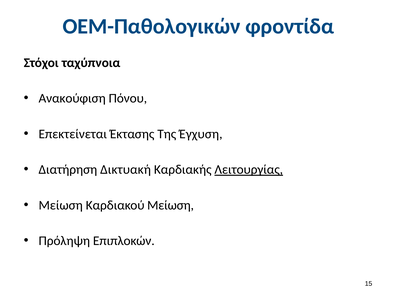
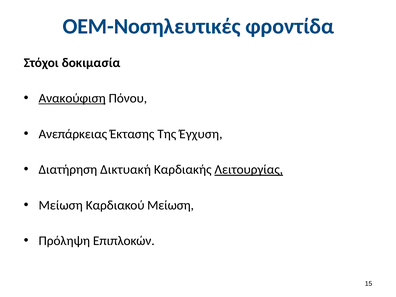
ΟΕΜ-Παθολογικών: ΟΕΜ-Παθολογικών -> ΟΕΜ-Νοσηλευτικές
ταχύπνοια: ταχύπνοια -> δοκιμασία
Ανακούφιση underline: none -> present
Επεκτείνεται: Επεκτείνεται -> Ανεπάρκειας
